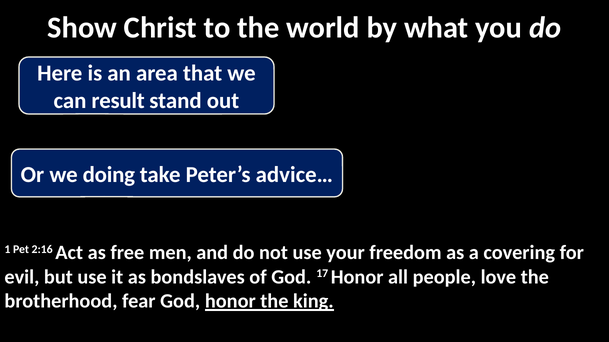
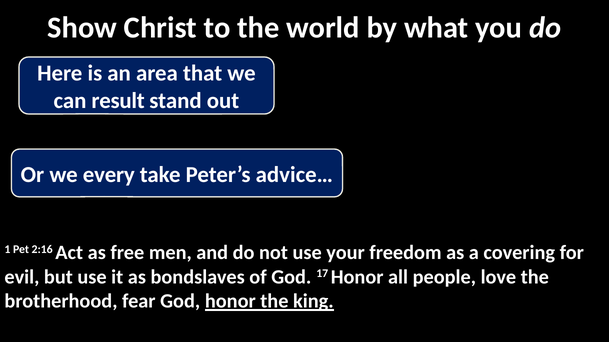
doing: doing -> every
